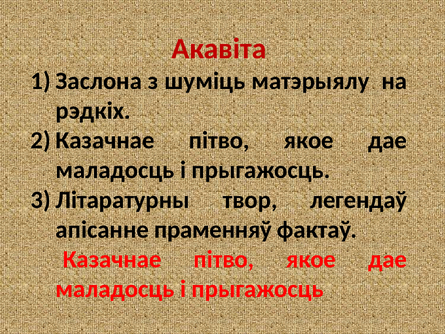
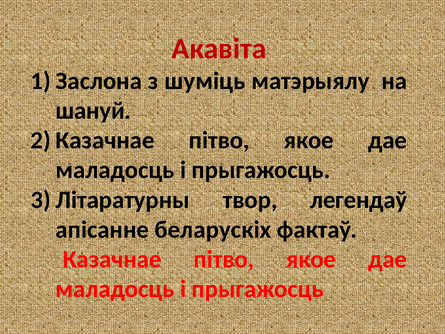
рэдкіх: рэдкіх -> шануй
праменняў: праменняў -> беларускіх
